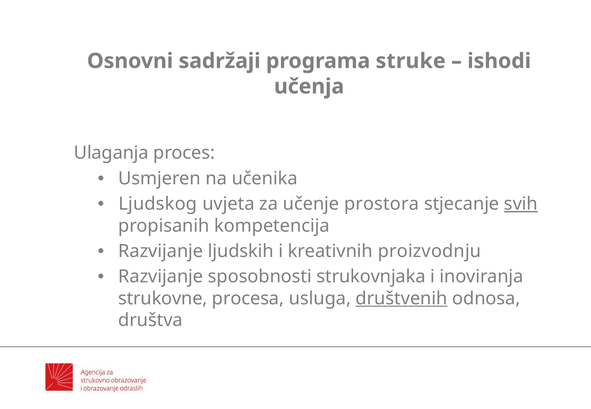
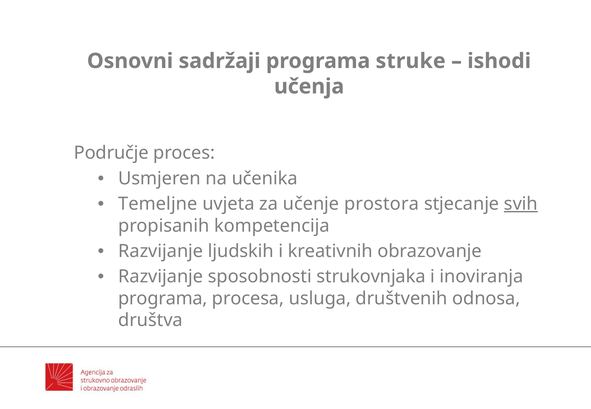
Ulaganja: Ulaganja -> Područje
Ljudskog: Ljudskog -> Temeljne
proizvodnju: proizvodnju -> obrazovanje
strukovne at (163, 298): strukovne -> programa
društvenih underline: present -> none
